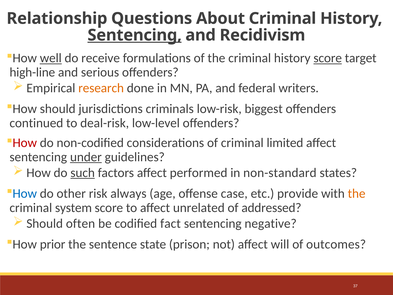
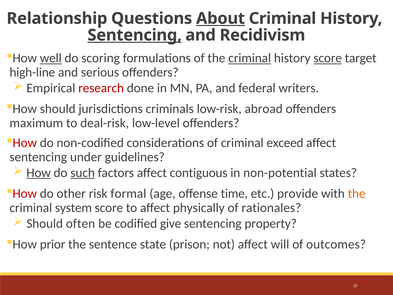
About underline: none -> present
receive: receive -> scoring
criminal at (250, 58) underline: none -> present
research colour: orange -> red
biggest: biggest -> abroad
continued: continued -> maximum
limited: limited -> exceed
under underline: present -> none
How at (39, 173) underline: none -> present
performed: performed -> contiguous
non-standard: non-standard -> non-potential
How at (25, 193) colour: blue -> red
always: always -> formal
case: case -> time
unrelated: unrelated -> physically
addressed: addressed -> rationales
fact: fact -> give
negative: negative -> property
